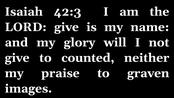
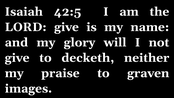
42:3: 42:3 -> 42:5
counted: counted -> decketh
